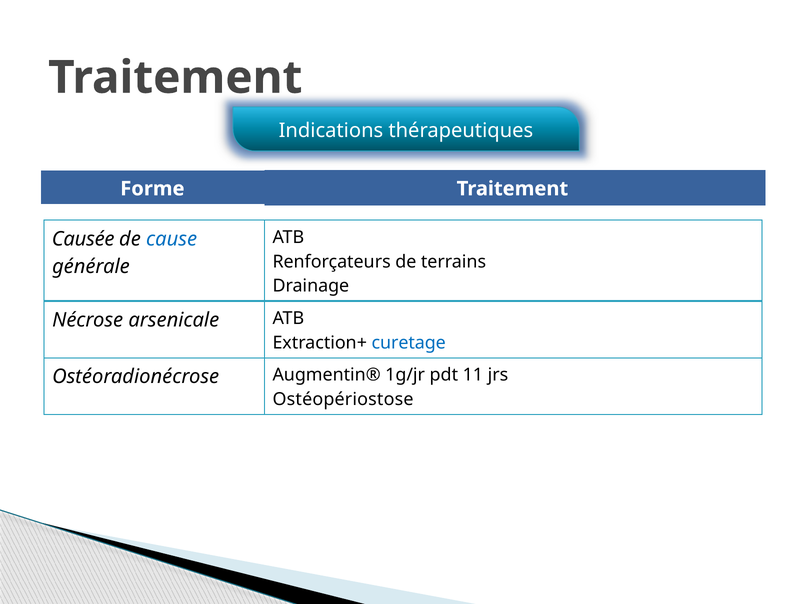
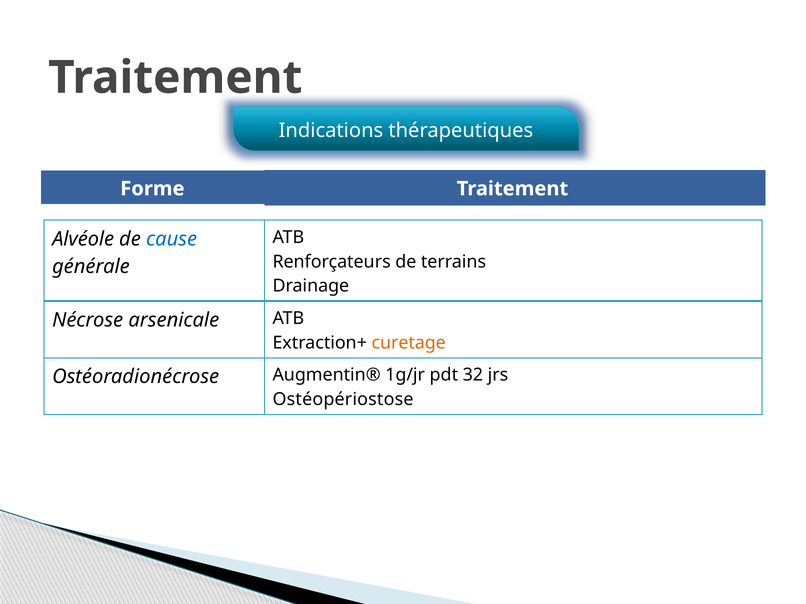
Causée: Causée -> Alvéole
curetage colour: blue -> orange
11: 11 -> 32
